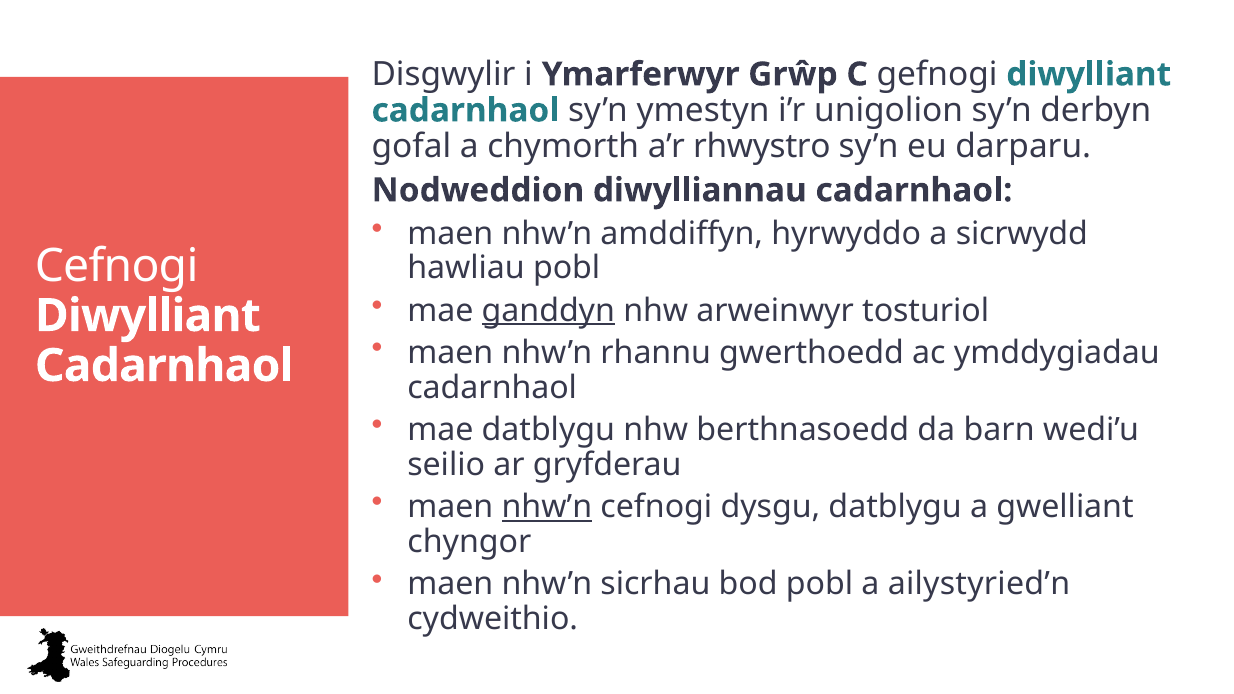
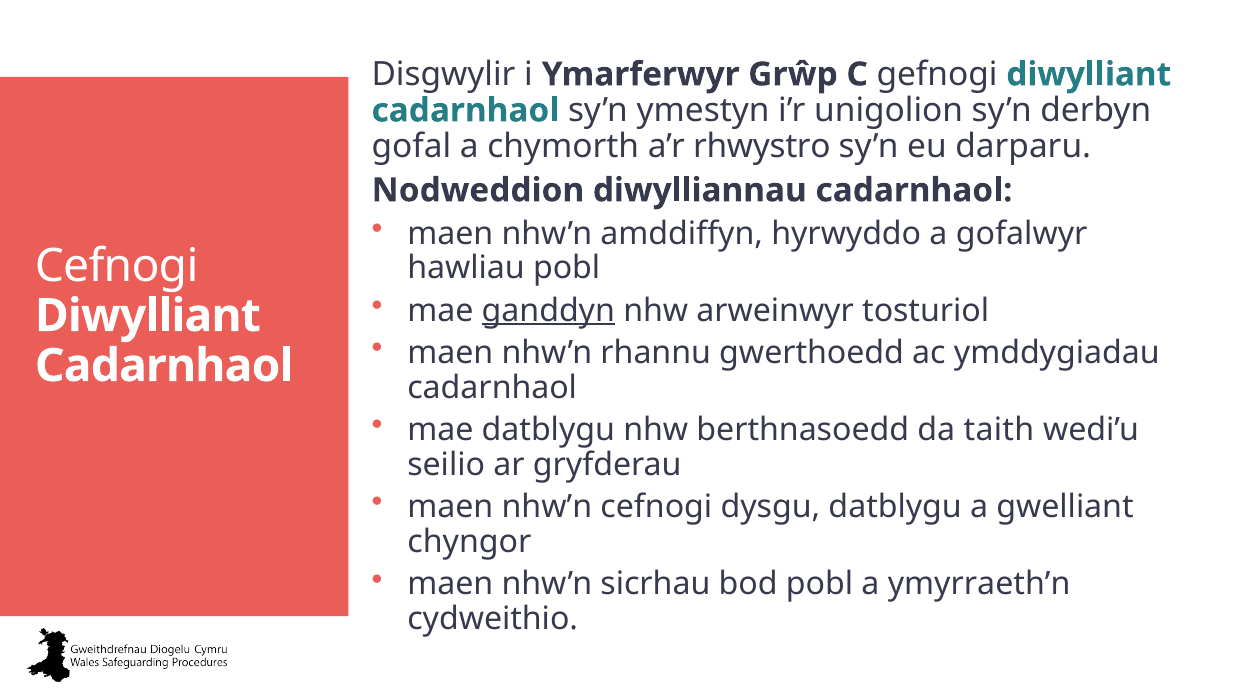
sicrwydd: sicrwydd -> gofalwyr
barn: barn -> taith
nhw’n at (547, 507) underline: present -> none
ailystyried’n: ailystyried’n -> ymyrraeth’n
